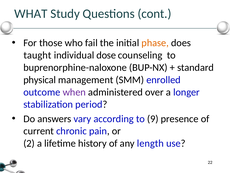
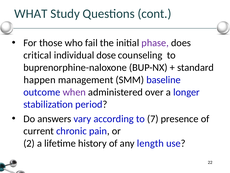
phase colour: orange -> purple
taught: taught -> critical
physical: physical -> happen
enrolled: enrolled -> baseline
9: 9 -> 7
